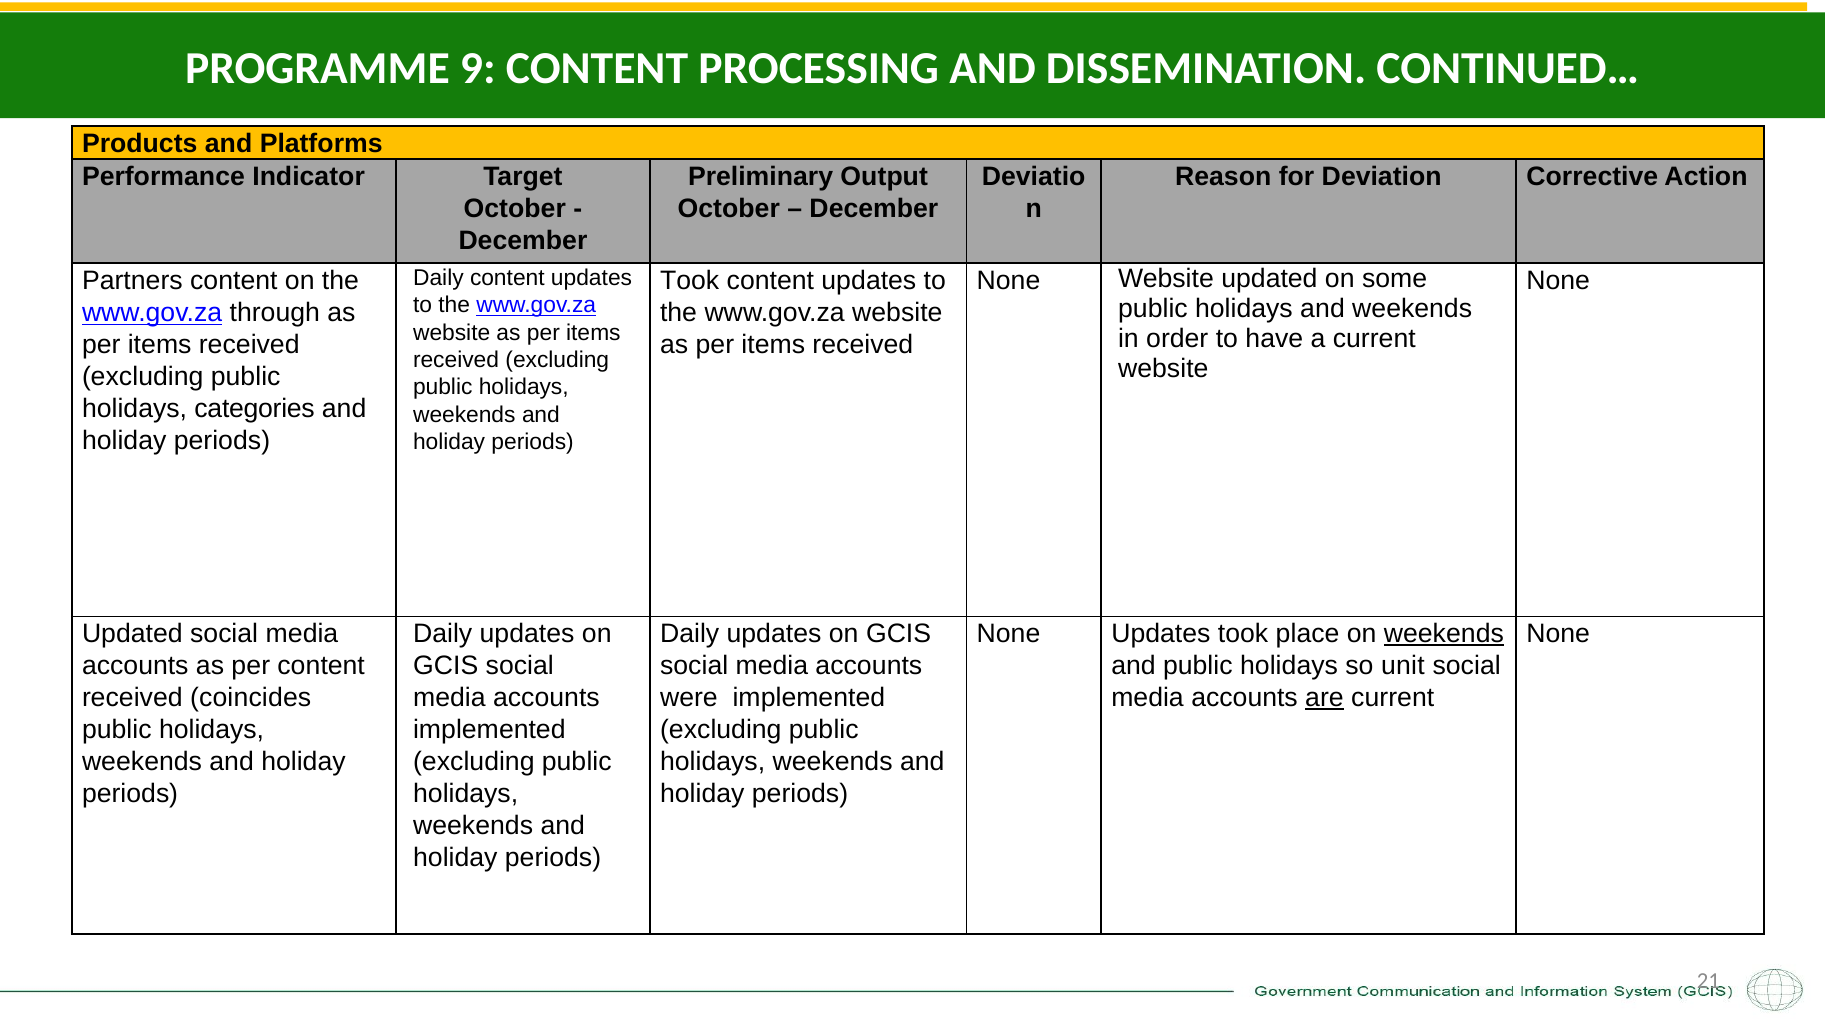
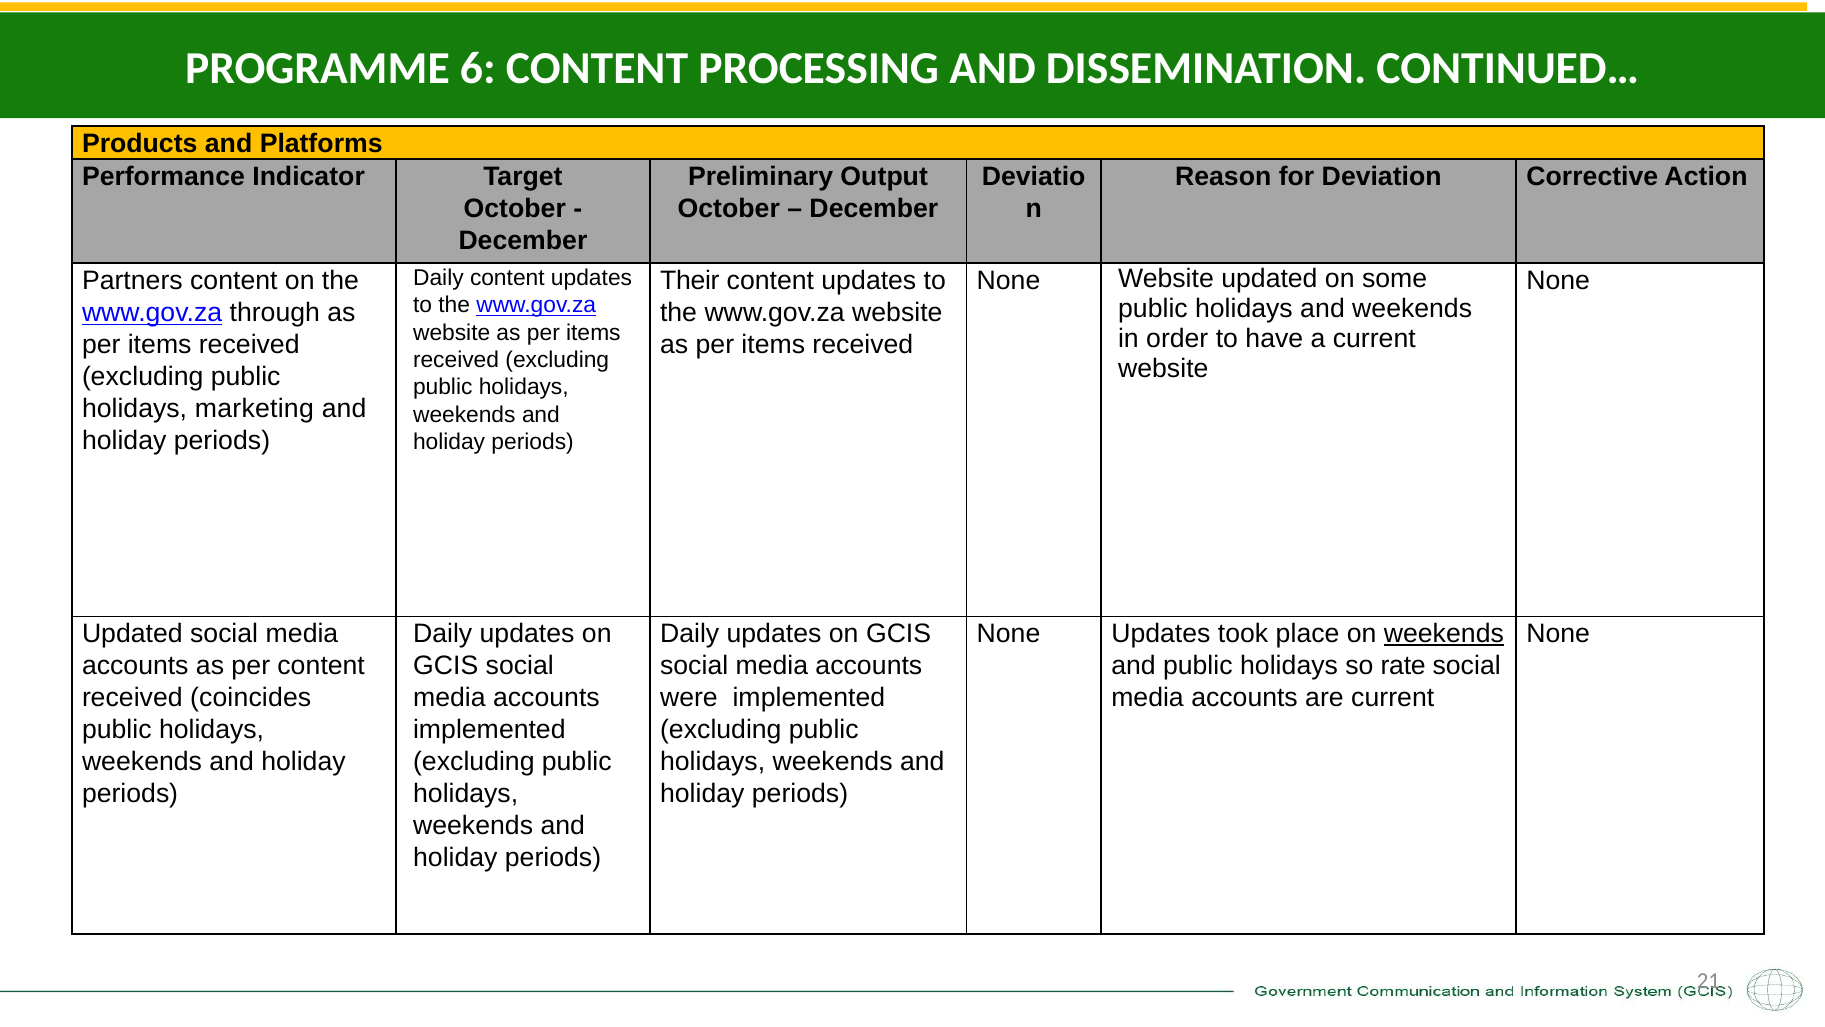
9: 9 -> 6
Took at (690, 280): Took -> Their
categories: categories -> marketing
unit: unit -> rate
are underline: present -> none
